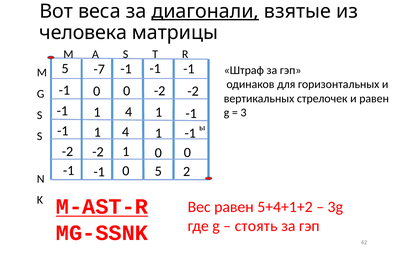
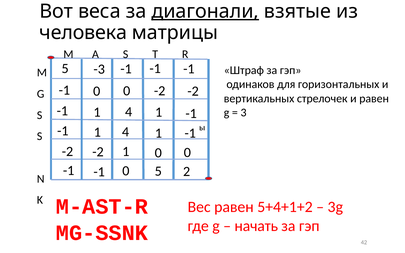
-7: -7 -> -3
M-AST-R underline: present -> none
стоять: стоять -> начать
